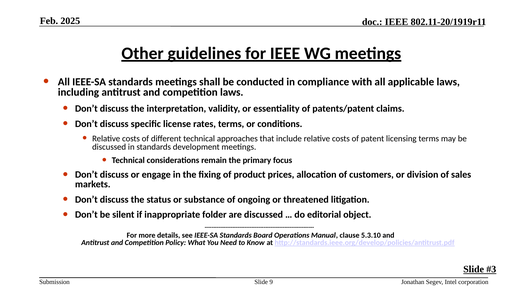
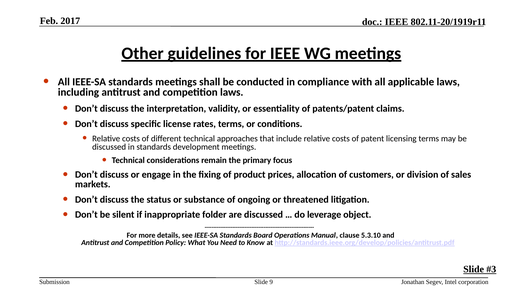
2025: 2025 -> 2017
editorial: editorial -> leverage
